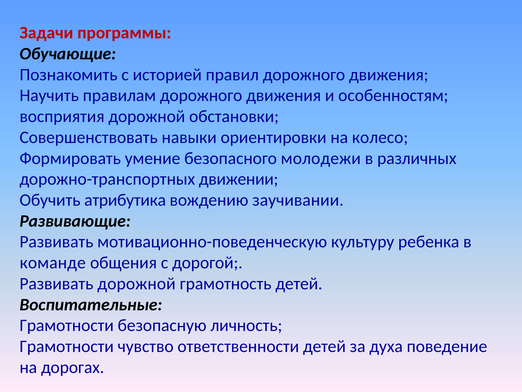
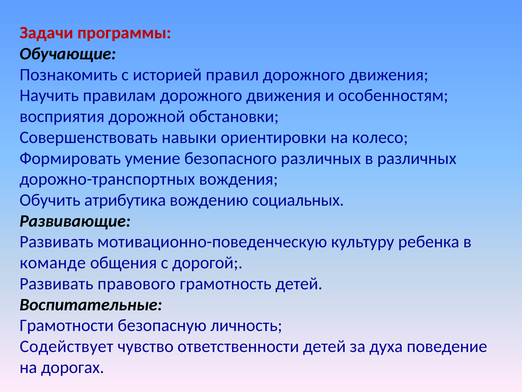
безопасного молодежи: молодежи -> различных
движении: движении -> вождения
заучивании: заучивании -> социальных
Развивать дорожной: дорожной -> правового
Грамотности at (67, 346): Грамотности -> Содействует
